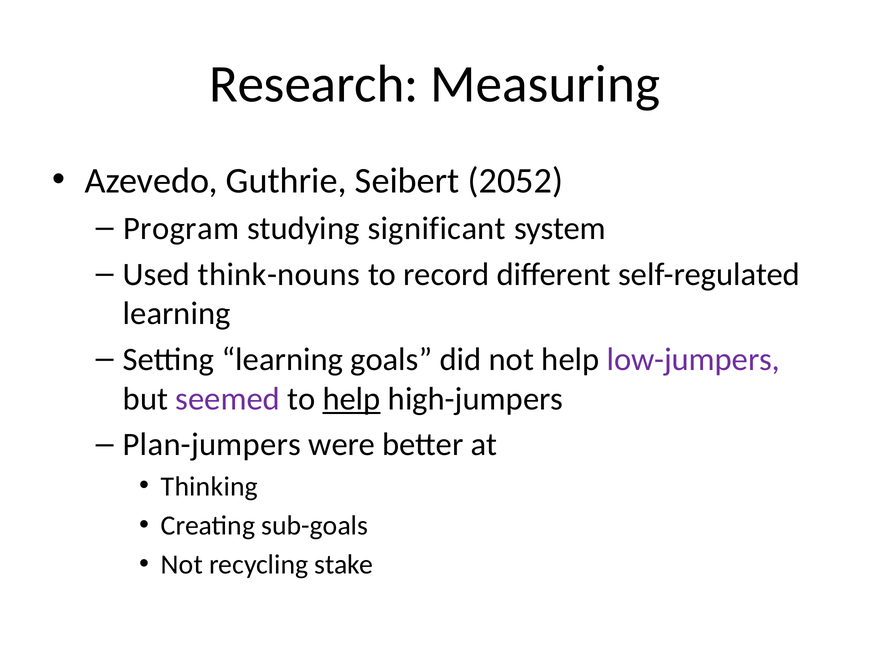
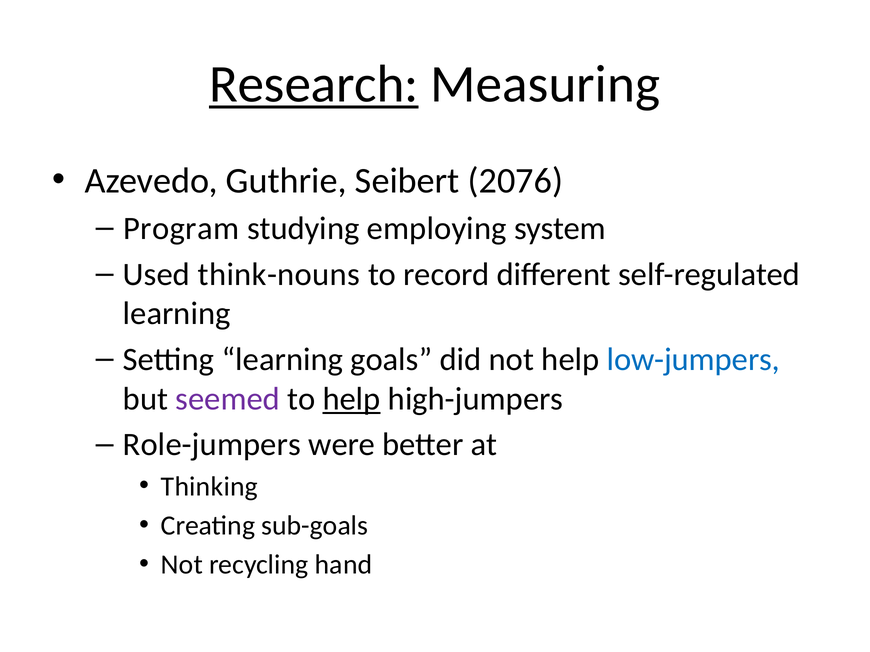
Research underline: none -> present
2052: 2052 -> 2076
significant: significant -> employing
low-jumpers colour: purple -> blue
Plan-jumpers: Plan-jumpers -> Role-jumpers
stake: stake -> hand
